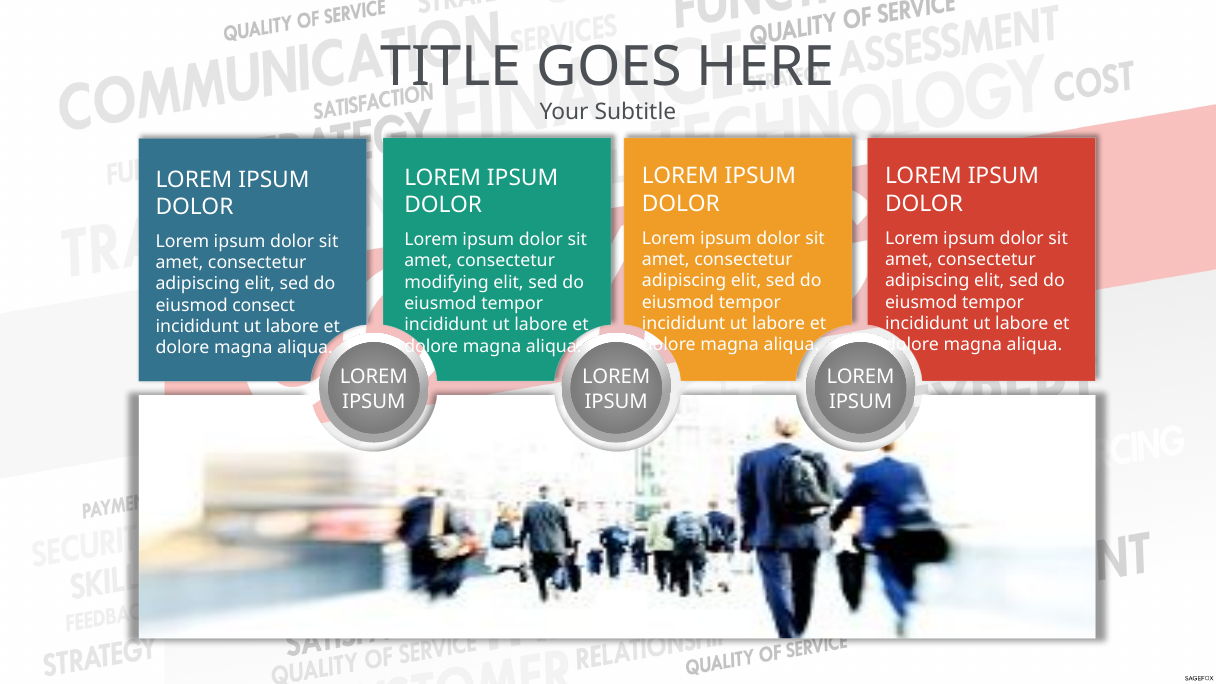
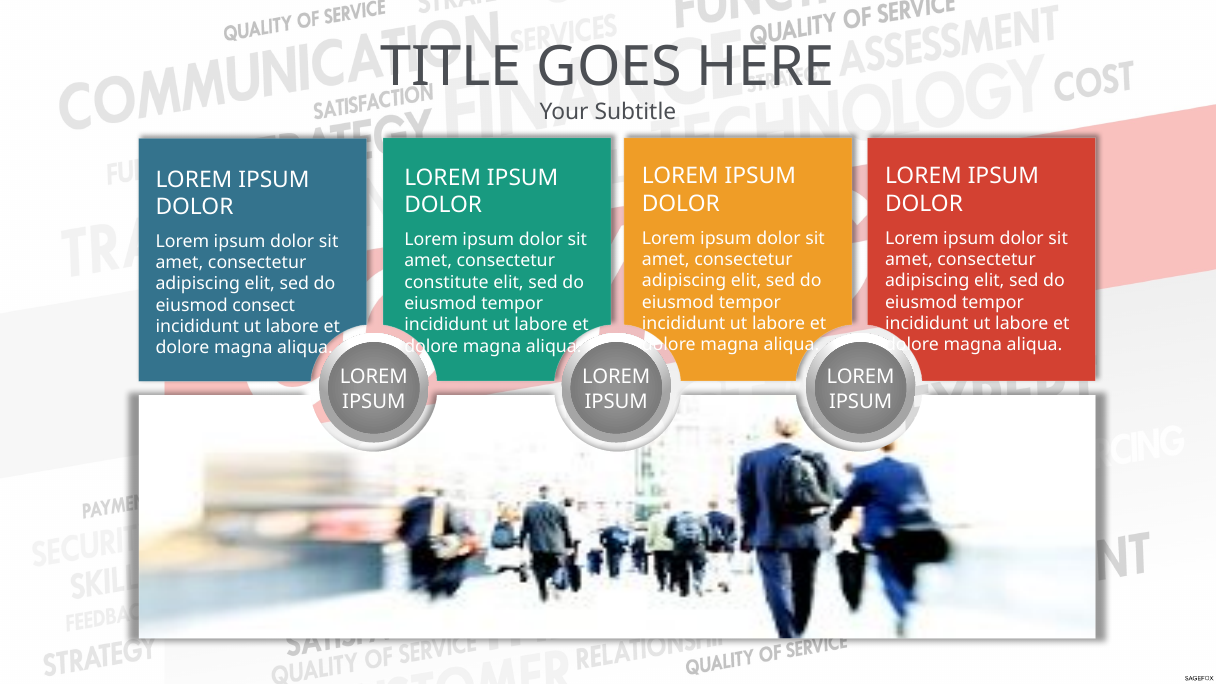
modifying: modifying -> constitute
